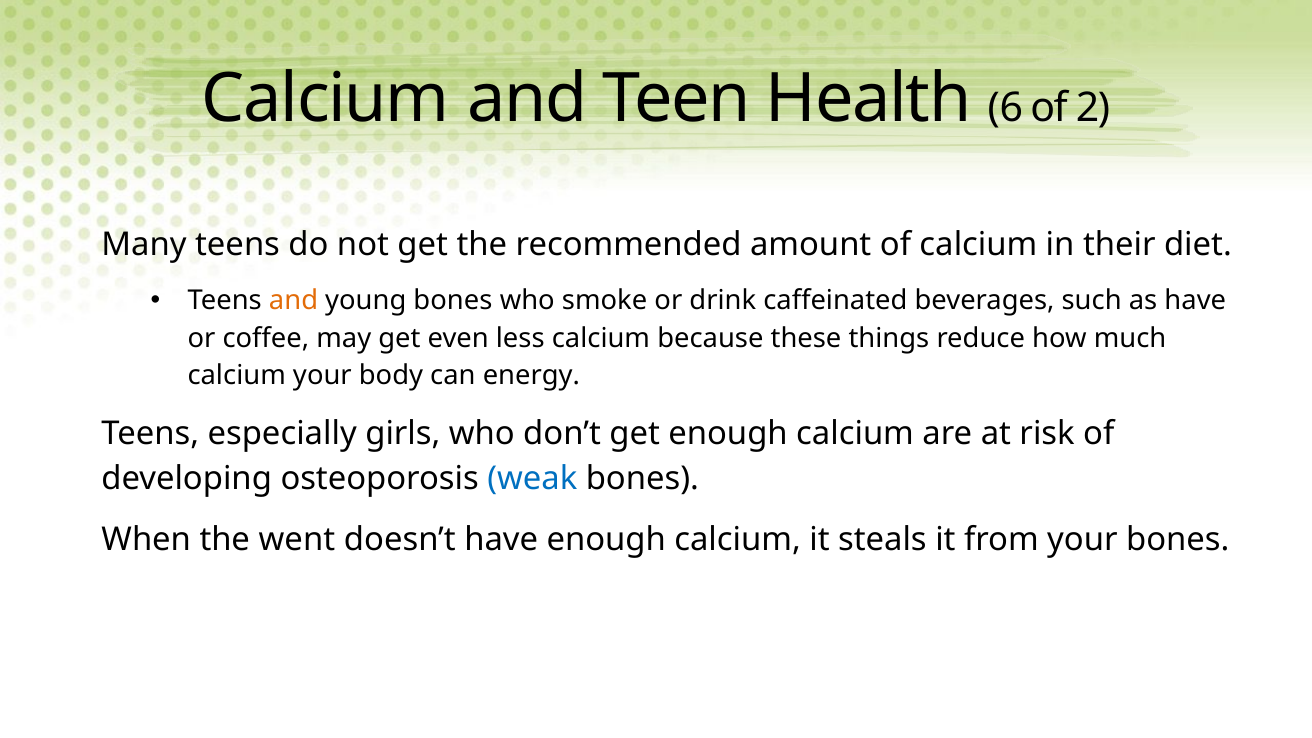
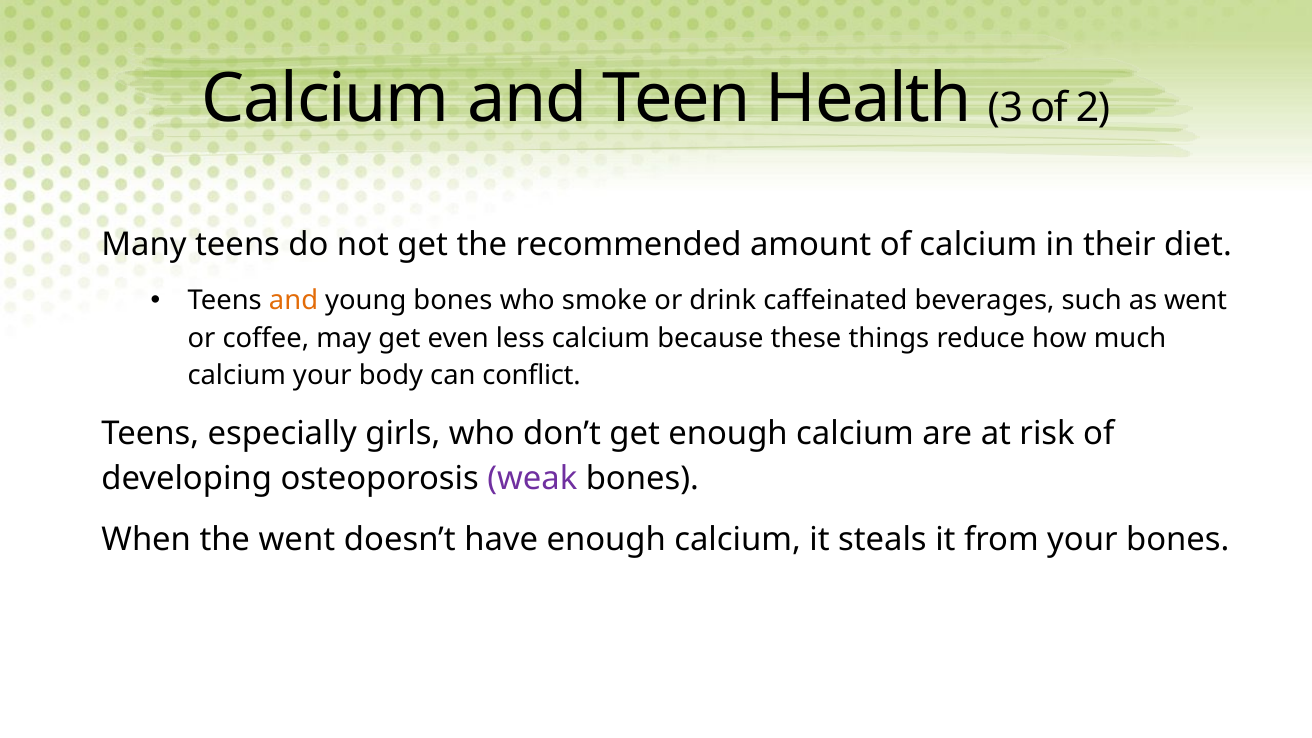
6: 6 -> 3
as have: have -> went
energy: energy -> conflict
weak colour: blue -> purple
